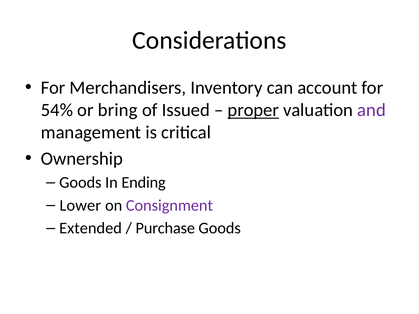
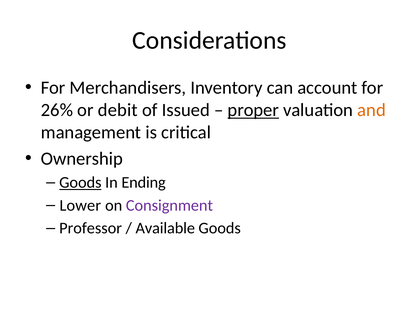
54%: 54% -> 26%
bring: bring -> debit
and colour: purple -> orange
Goods at (80, 183) underline: none -> present
Extended: Extended -> Professor
Purchase: Purchase -> Available
